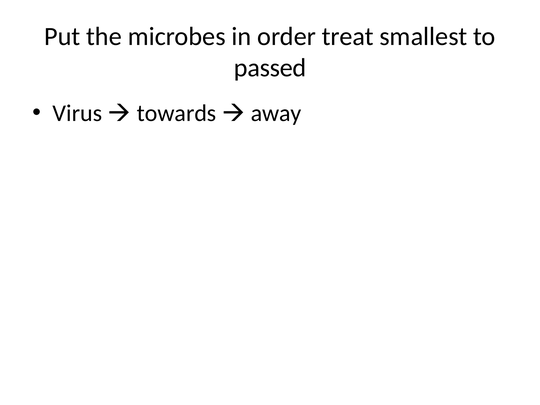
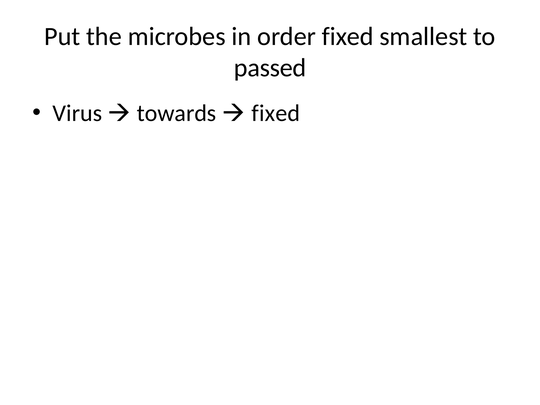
order treat: treat -> fixed
away at (276, 113): away -> fixed
